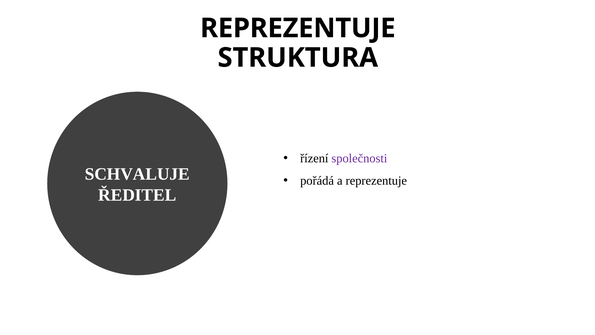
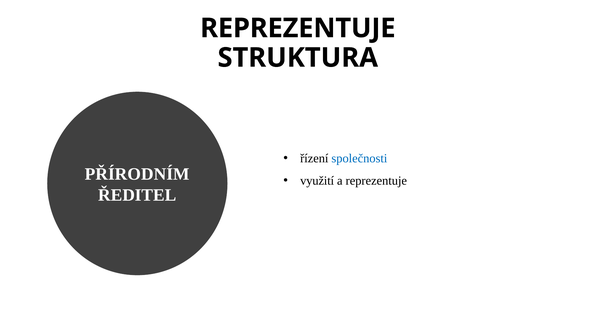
společnosti colour: purple -> blue
SCHVALUJE: SCHVALUJE -> PŘÍRODNÍM
pořádá: pořádá -> využití
